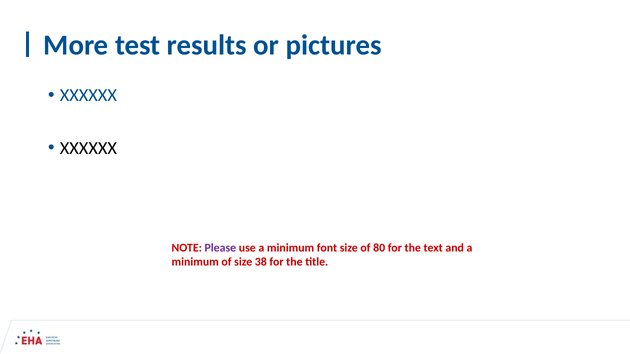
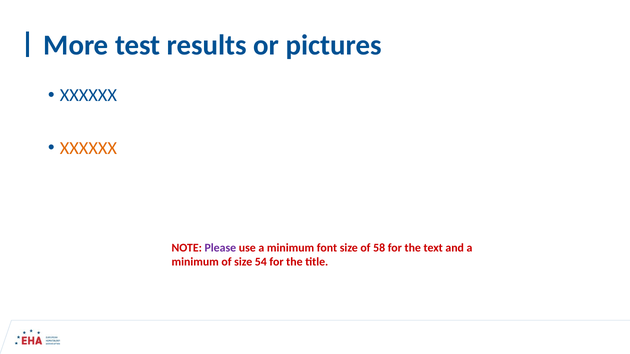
XXXXXX at (88, 148) colour: black -> orange
80: 80 -> 58
38: 38 -> 54
